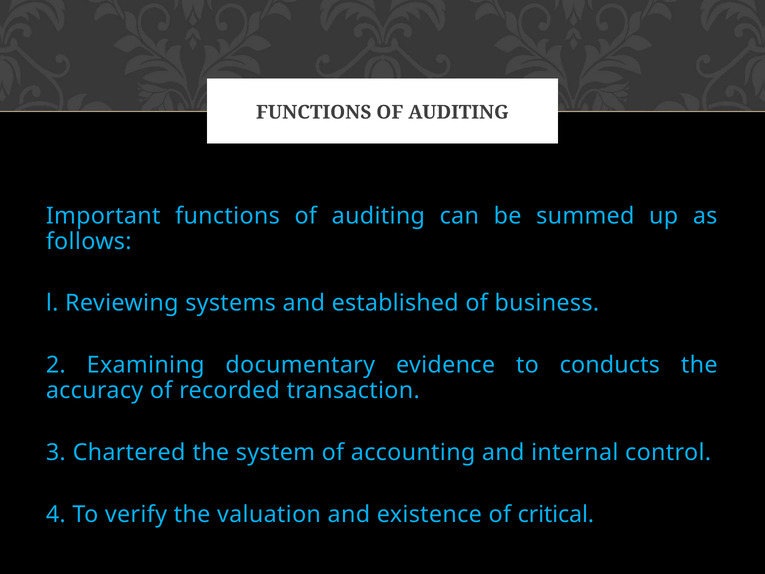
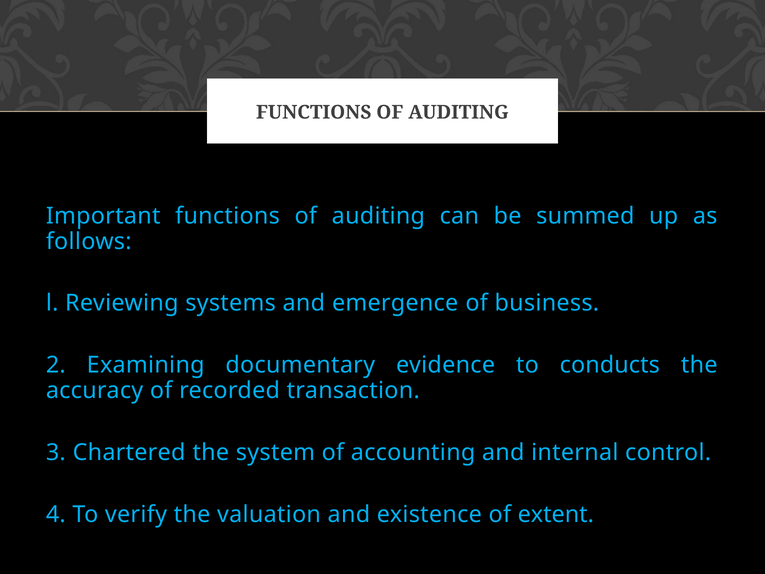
established: established -> emergence
critical: critical -> extent
